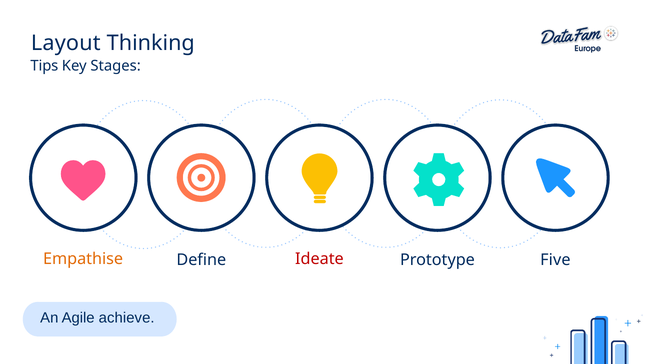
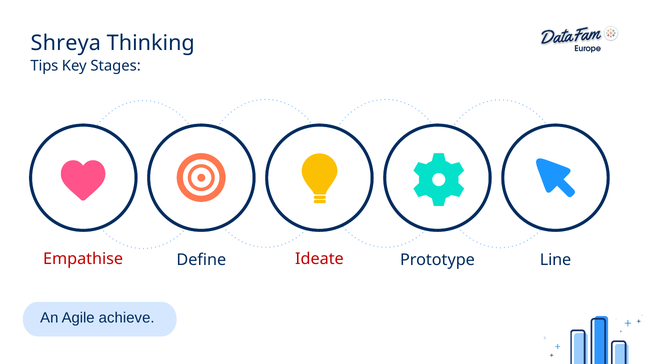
Layout: Layout -> Shreya
Empathise colour: orange -> red
Five: Five -> Line
